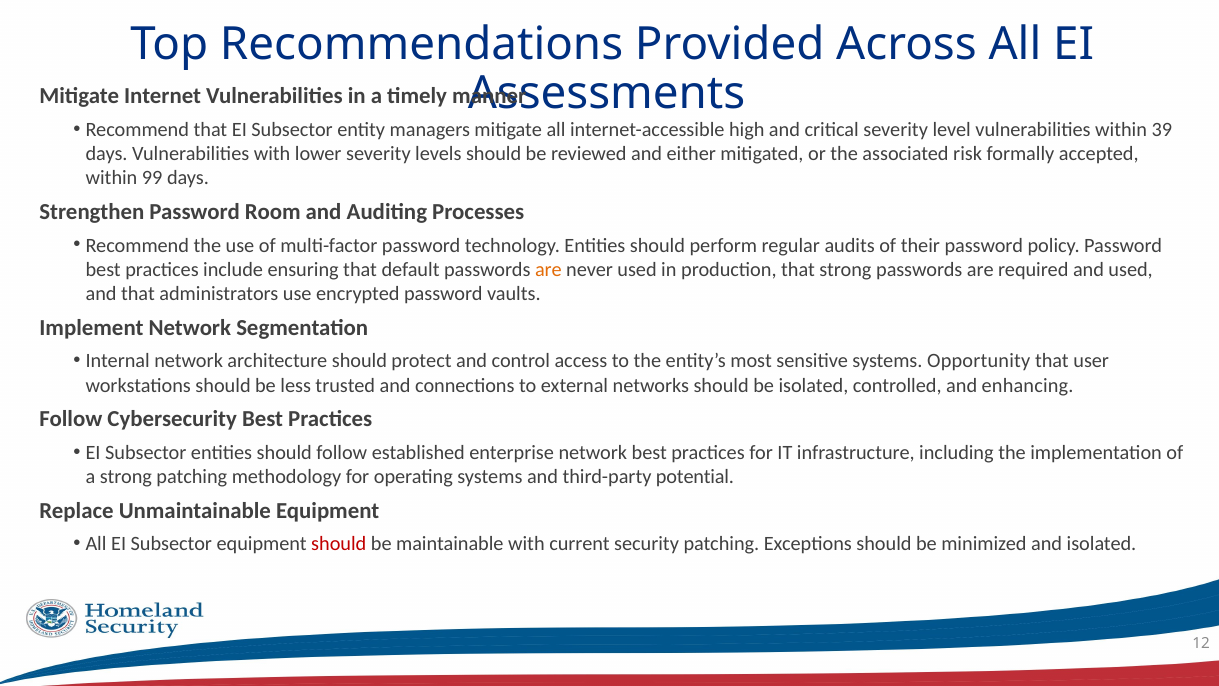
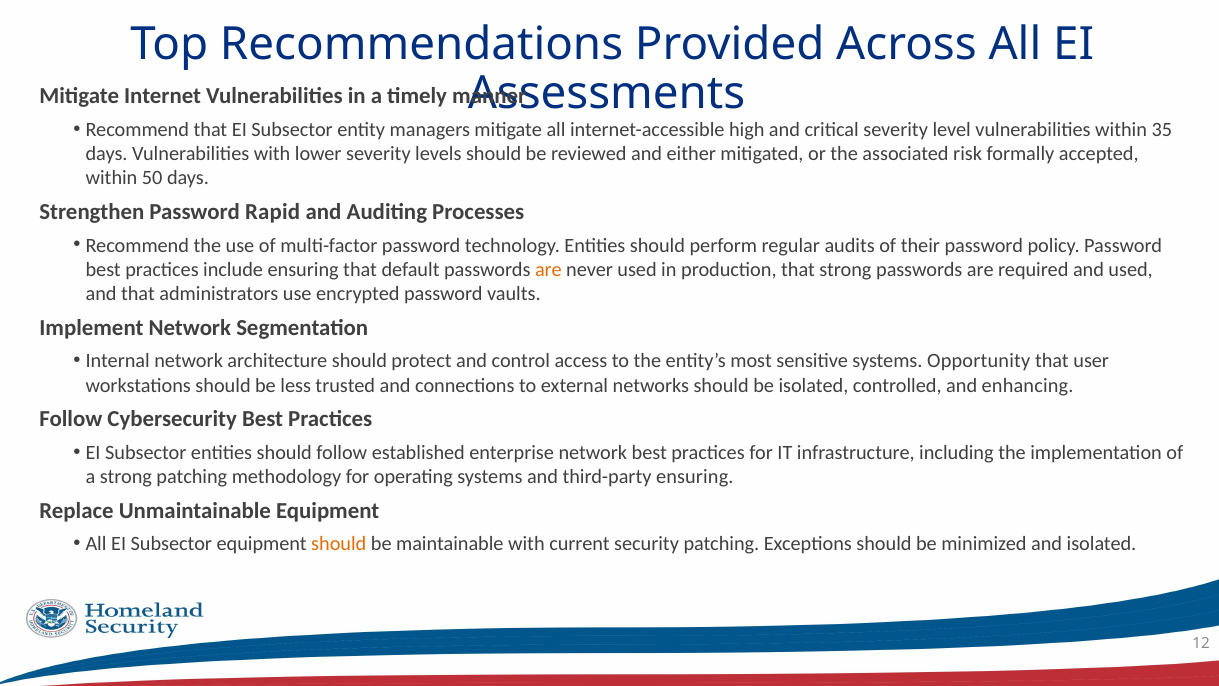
39: 39 -> 35
99: 99 -> 50
Room: Room -> Rapid
third-party potential: potential -> ensuring
should at (339, 544) colour: red -> orange
